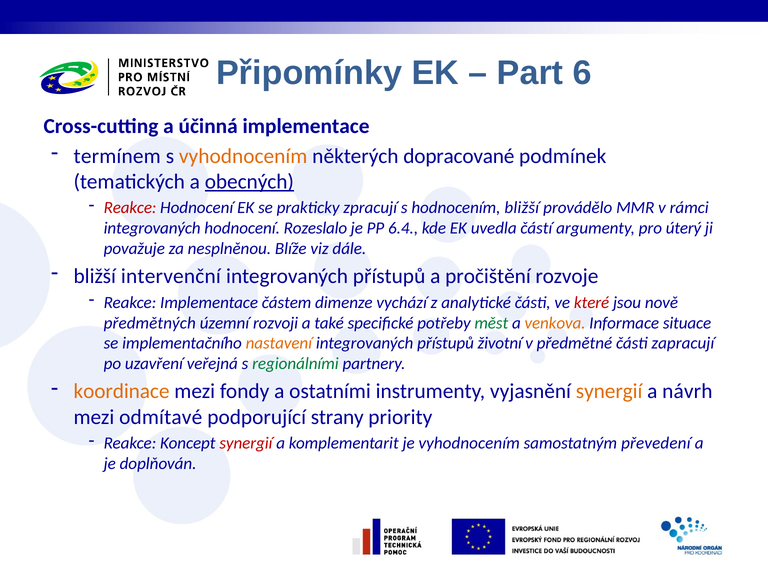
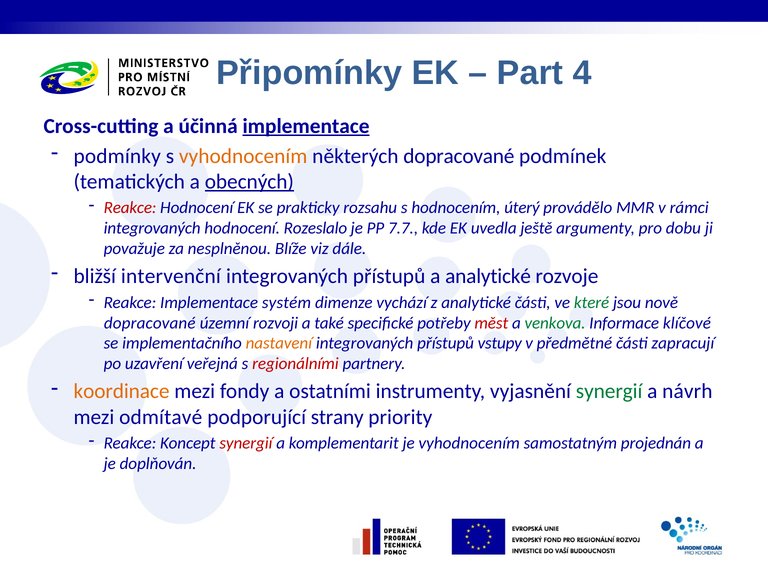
6: 6 -> 4
implementace at (306, 126) underline: none -> present
termínem: termínem -> podmínky
zpracují: zpracují -> rozsahu
hodnocením bližší: bližší -> úterý
6.4: 6.4 -> 7.7
částí: částí -> ještě
úterý: úterý -> dobu
a pročištění: pročištění -> analytické
částem: částem -> systém
které colour: red -> green
předmětných at (150, 323): předmětných -> dopracované
měst colour: green -> red
venkova colour: orange -> green
situace: situace -> klíčové
životní: životní -> vstupy
regionálními colour: green -> red
synergií at (609, 391) colour: orange -> green
převedení: převedení -> projednán
